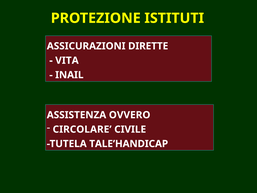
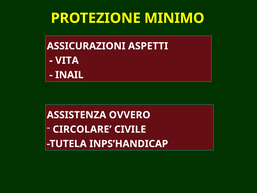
ISTITUTI: ISTITUTI -> MINIMO
DIRETTE: DIRETTE -> ASPETTI
TALE’HANDICAP: TALE’HANDICAP -> INPS’HANDICAP
